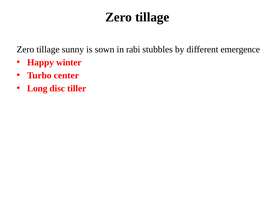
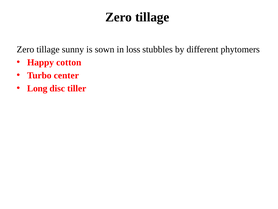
rabi: rabi -> loss
emergence: emergence -> phytomers
winter: winter -> cotton
